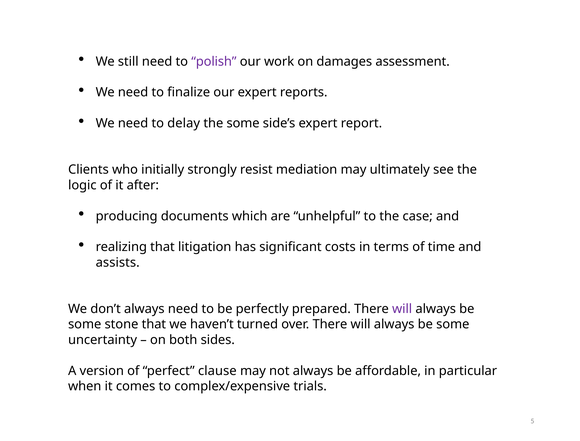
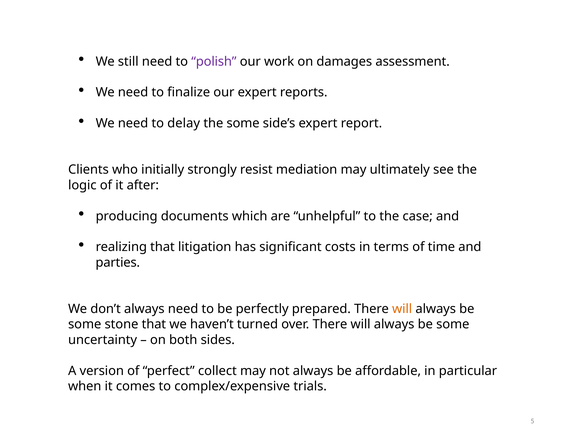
assists: assists -> parties
will at (402, 309) colour: purple -> orange
clause: clause -> collect
